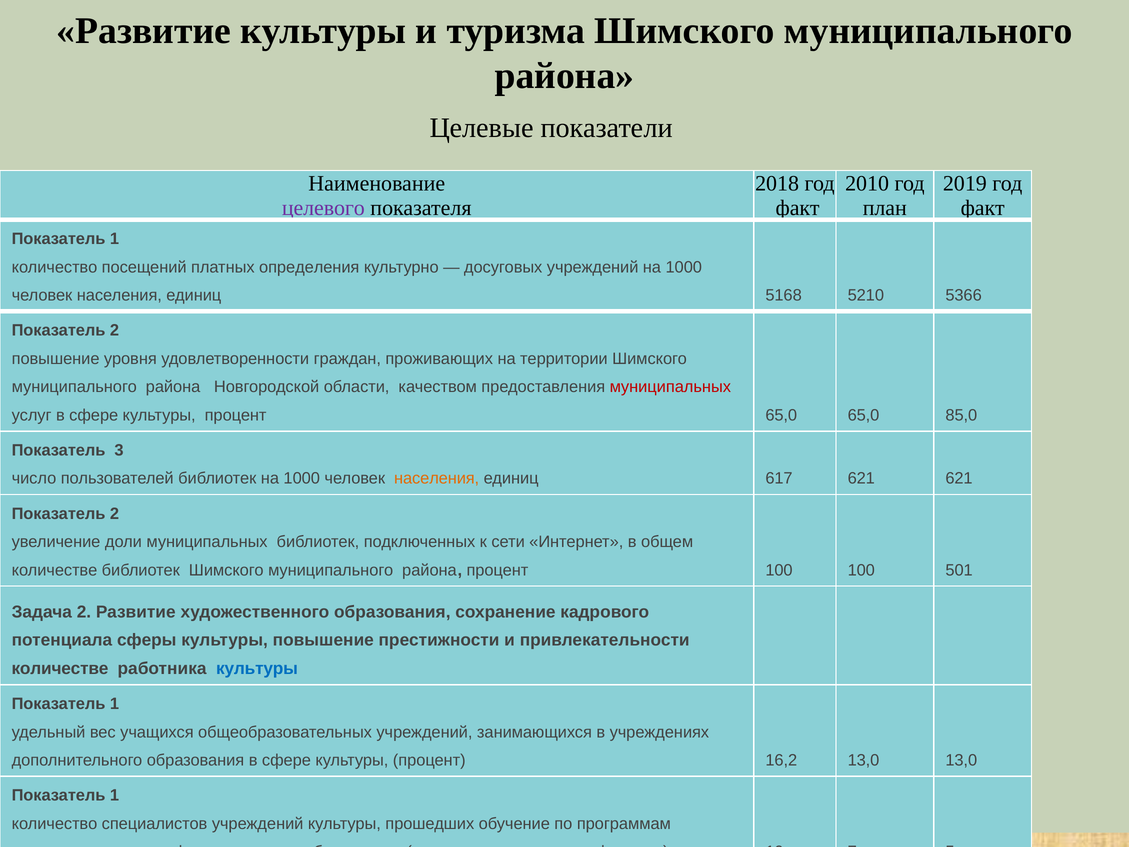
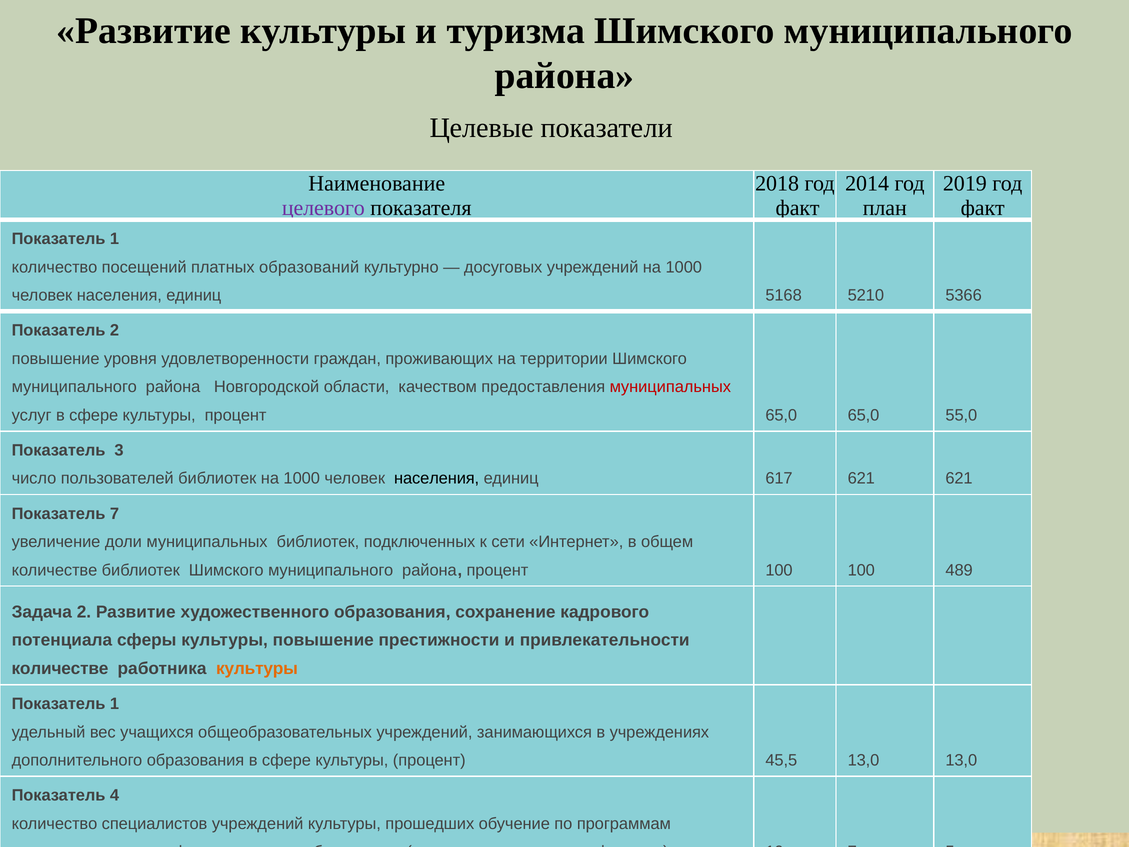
2010: 2010 -> 2014
определения: определения -> образований
85,0: 85,0 -> 55,0
населения at (437, 478) colour: orange -> black
2 at (115, 513): 2 -> 7
501: 501 -> 489
культуры at (257, 668) colour: blue -> orange
16,2: 16,2 -> 45,5
1 at (115, 795): 1 -> 4
